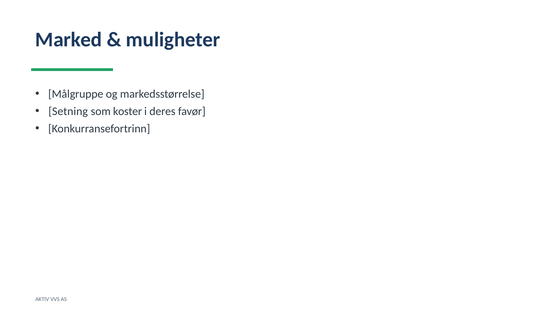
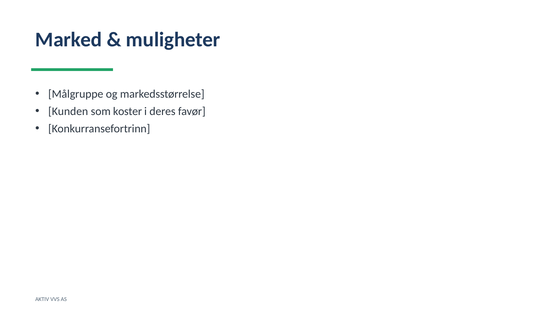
Setning: Setning -> Kunden
